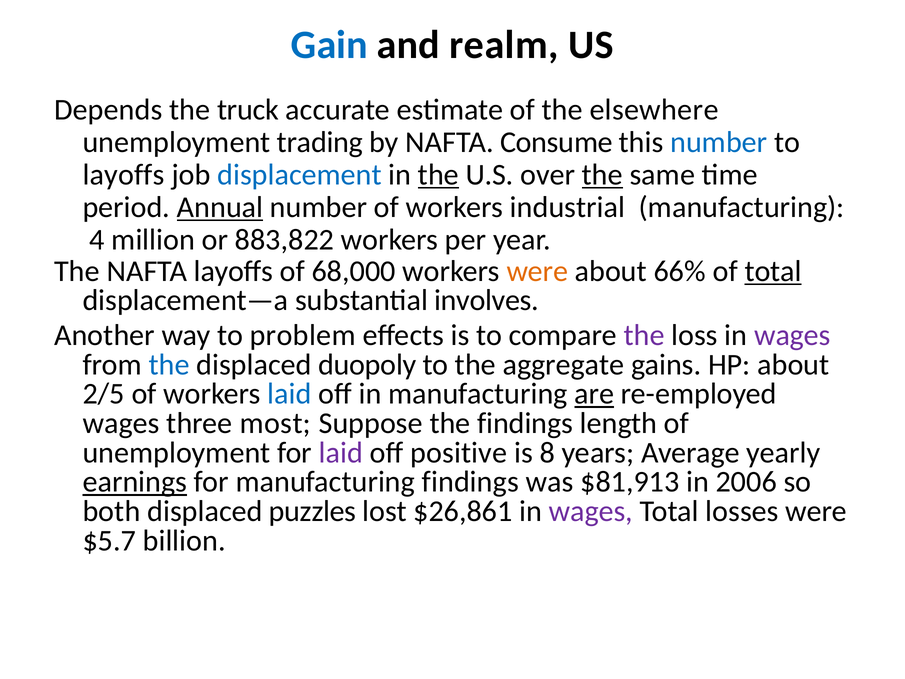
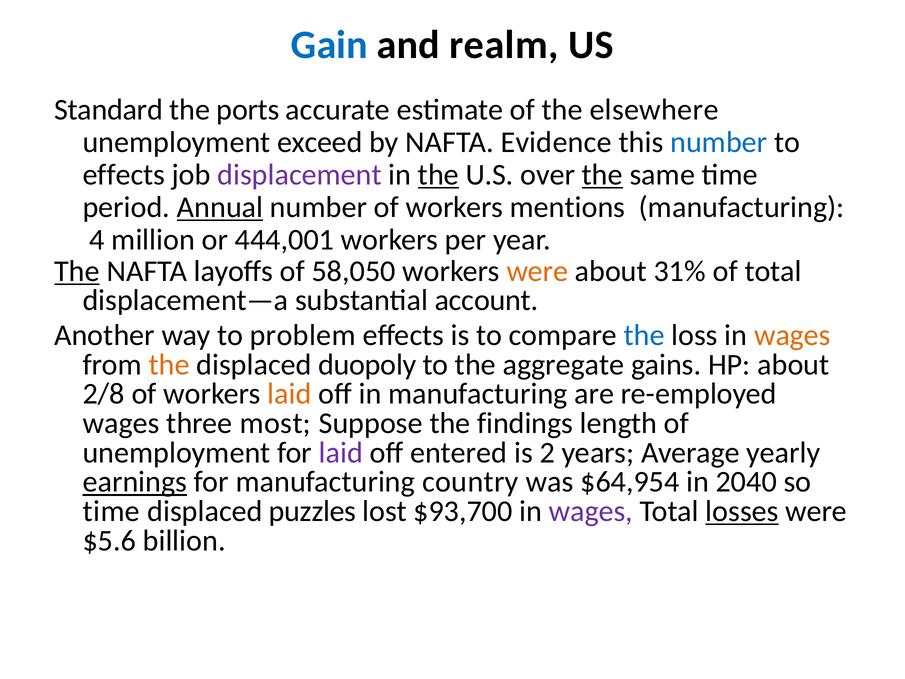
Depends: Depends -> Standard
truck: truck -> ports
trading: trading -> exceed
Consume: Consume -> Evidence
layoffs at (124, 175): layoffs -> effects
displacement colour: blue -> purple
industrial: industrial -> mentions
883,822: 883,822 -> 444,001
The at (77, 271) underline: none -> present
68,000: 68,000 -> 58,050
66%: 66% -> 31%
total at (773, 271) underline: present -> none
involves: involves -> account
the at (644, 335) colour: purple -> blue
wages at (792, 335) colour: purple -> orange
the at (169, 364) colour: blue -> orange
2/5: 2/5 -> 2/8
laid at (290, 394) colour: blue -> orange
are underline: present -> none
positive: positive -> entered
8: 8 -> 2
manufacturing findings: findings -> country
$81,913: $81,913 -> $64,954
2006: 2006 -> 2040
both at (112, 511): both -> time
$26,861: $26,861 -> $93,700
losses underline: none -> present
$5.7: $5.7 -> $5.6
